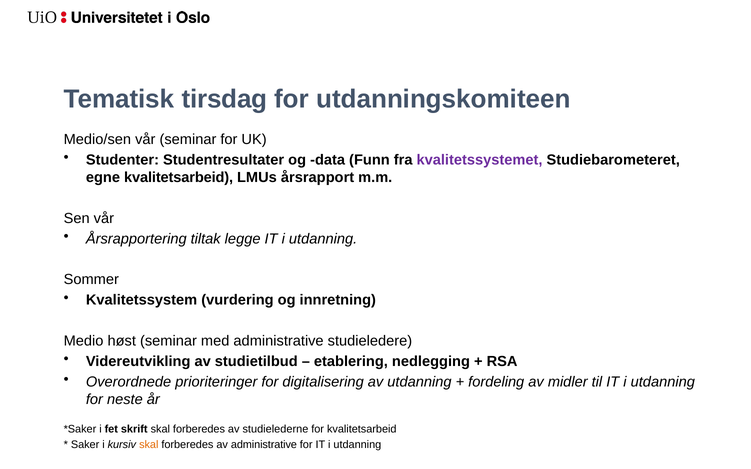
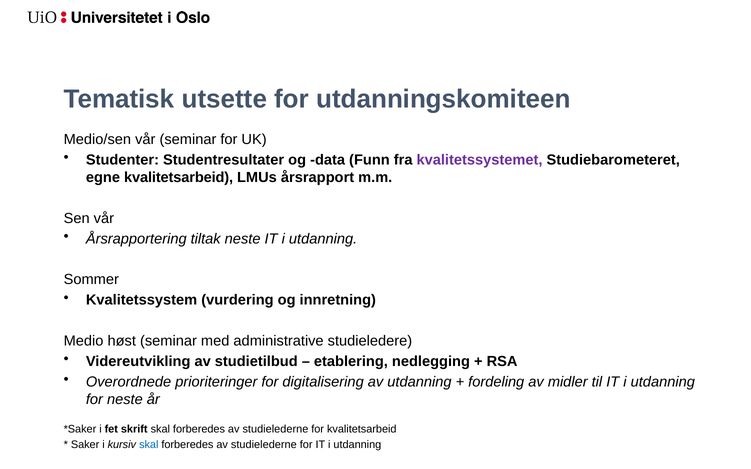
tirsdag: tirsdag -> utsette
tiltak legge: legge -> neste
skal at (149, 445) colour: orange -> blue
administrative at (264, 445): administrative -> studielederne
